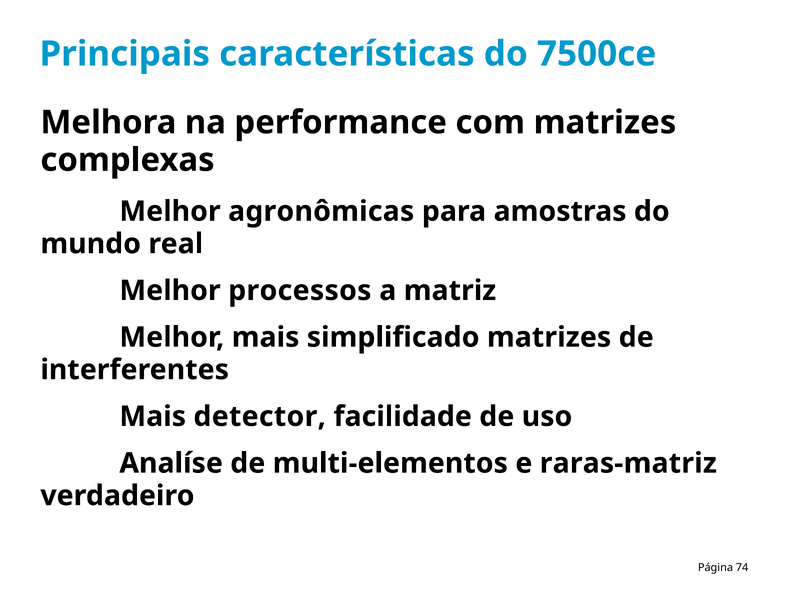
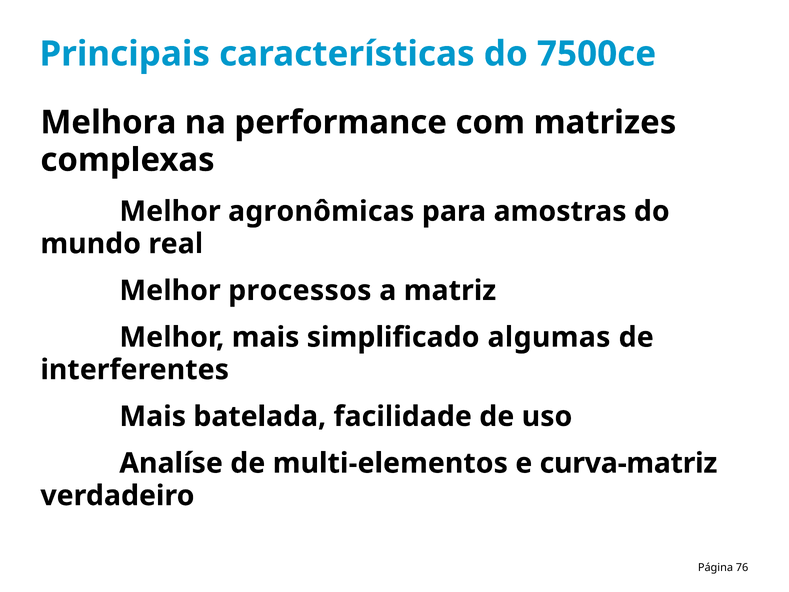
simplificado matrizes: matrizes -> algumas
detector: detector -> batelada
raras-matriz: raras-matriz -> curva-matriz
74: 74 -> 76
